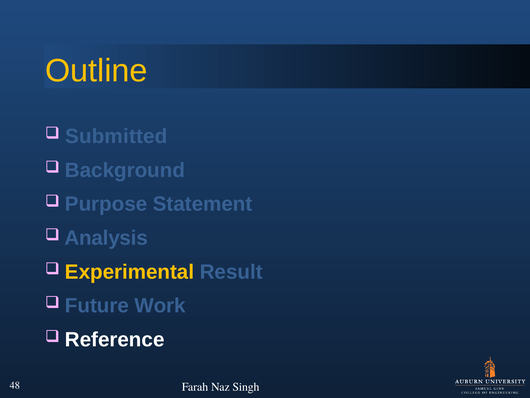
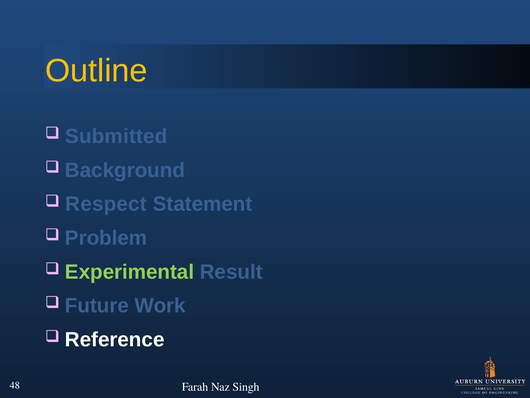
Purpose: Purpose -> Respect
Analysis: Analysis -> Problem
Experimental colour: yellow -> light green
